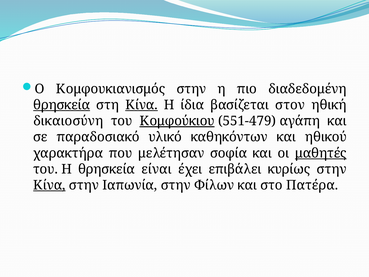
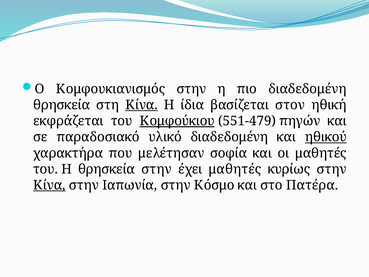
θρησκεία at (62, 105) underline: present -> none
δικαιοσύνη: δικαιοσύνη -> εκφράζεται
αγάπη: αγάπη -> πηγών
υλικό καθηκόντων: καθηκόντων -> διαδεδομένη
ηθικού underline: none -> present
μαθητές at (321, 153) underline: present -> none
θρησκεία είναι: είναι -> στην
έχει επιβάλει: επιβάλει -> μαθητές
Φίλων: Φίλων -> Κόσμο
